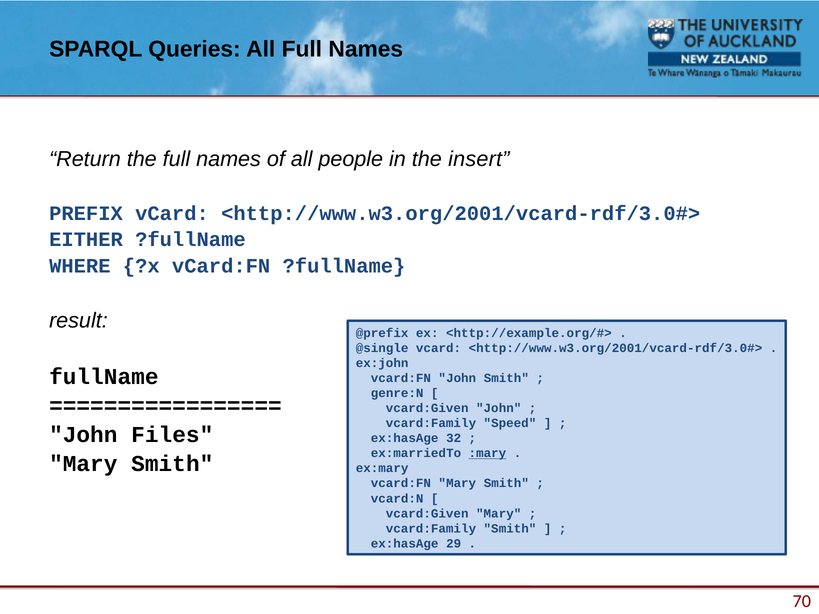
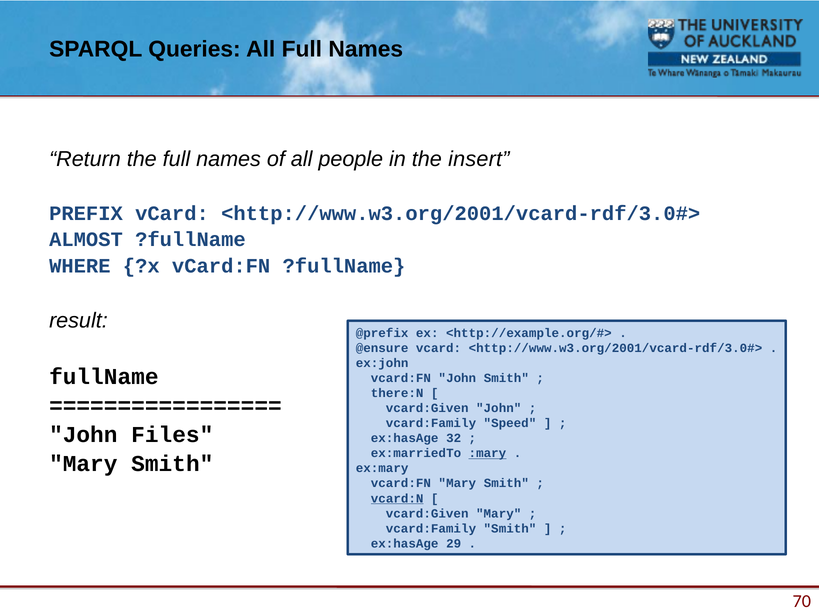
EITHER: EITHER -> ALMOST
@single: @single -> @ensure
genre:N: genre:N -> there:N
vcard:N underline: none -> present
